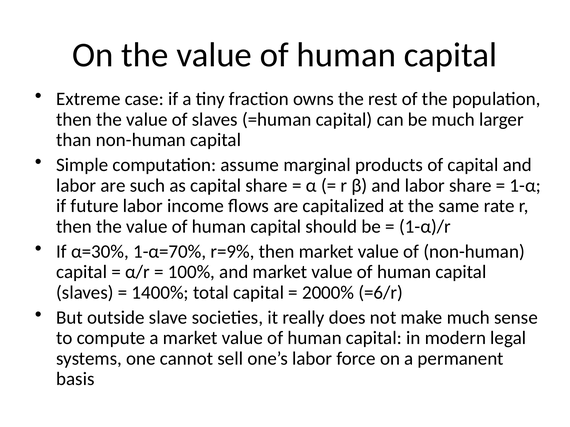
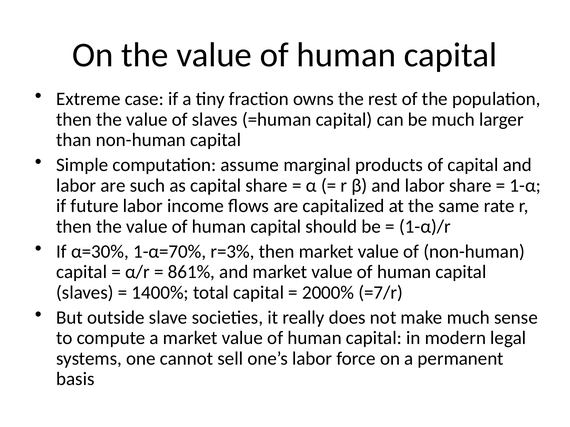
r=9%: r=9% -> r=3%
100%: 100% -> 861%
=6/r: =6/r -> =7/r
